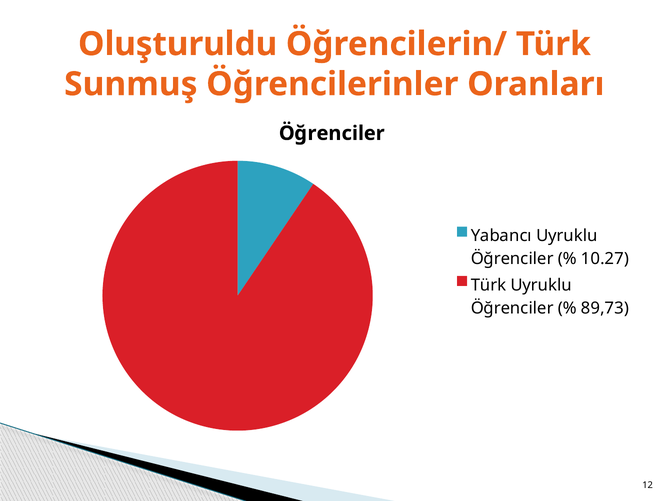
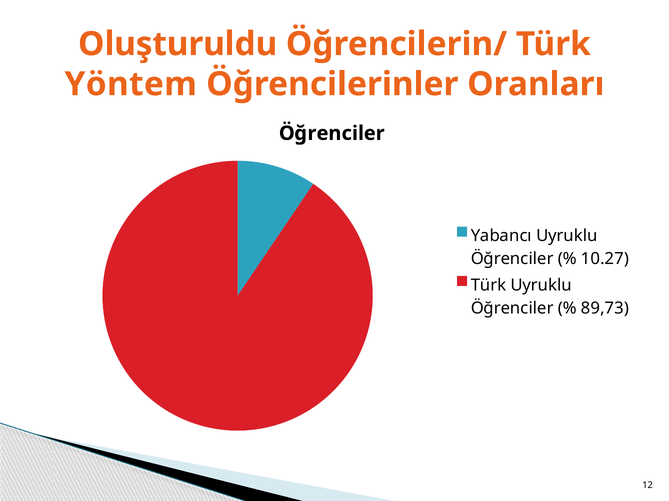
Sunmuş: Sunmuş -> Yöntem
